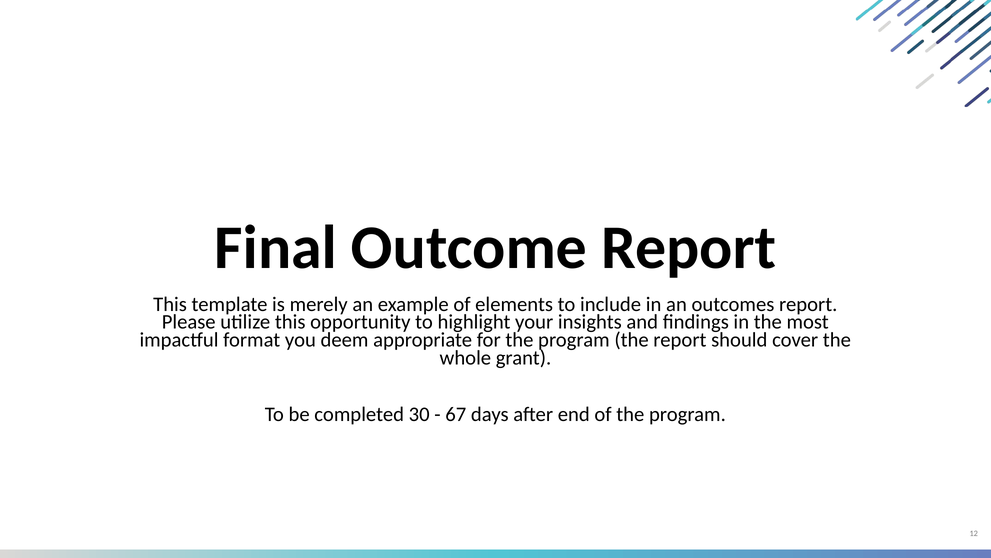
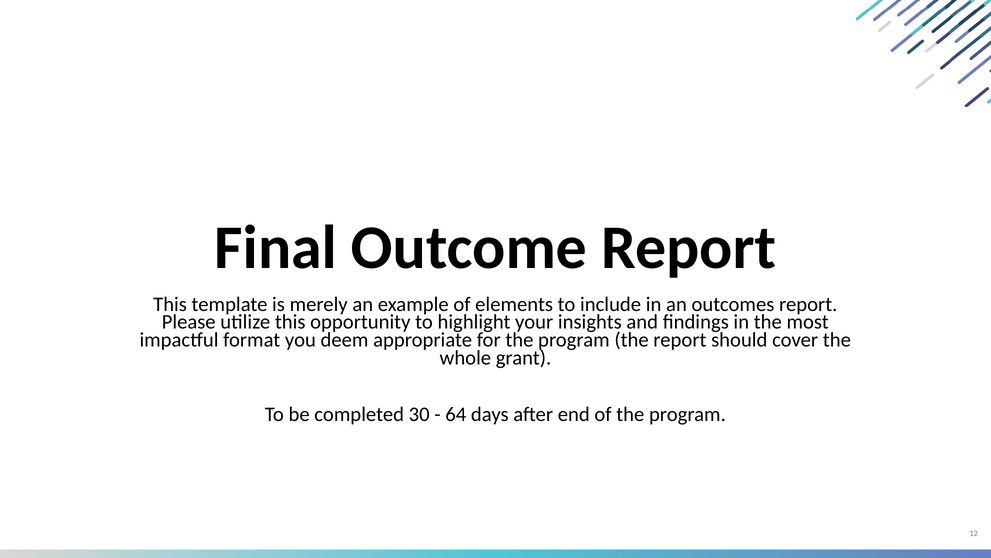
67: 67 -> 64
